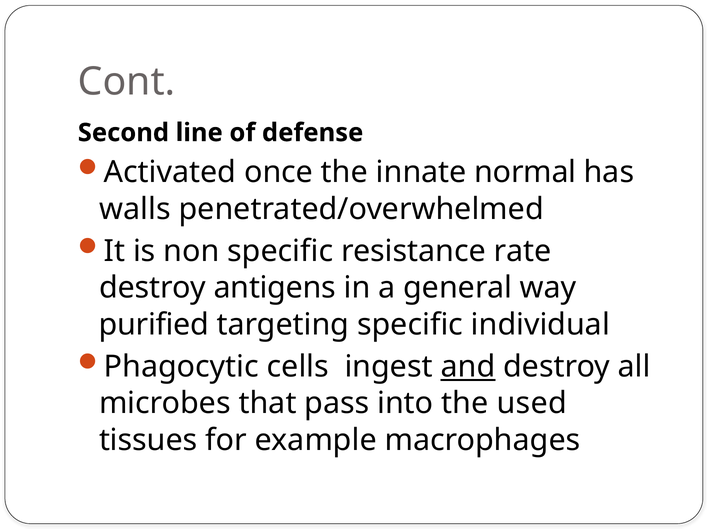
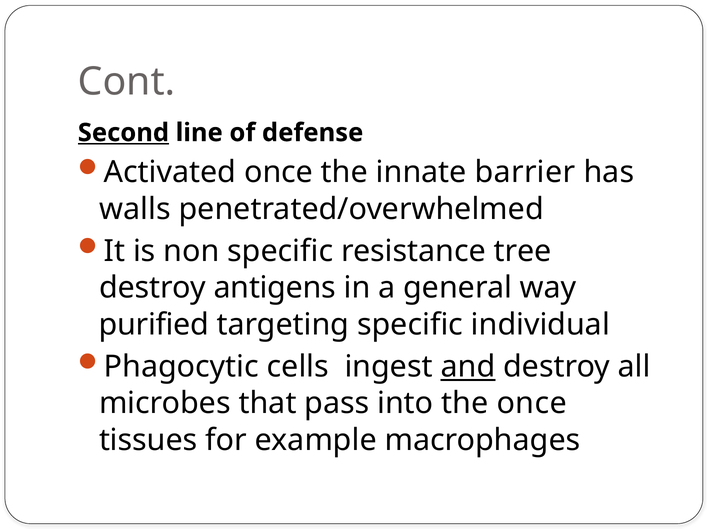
Second underline: none -> present
normal: normal -> barrier
rate: rate -> tree
the used: used -> once
